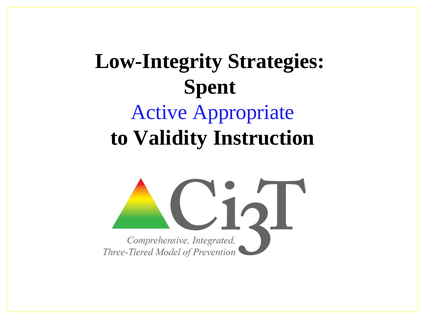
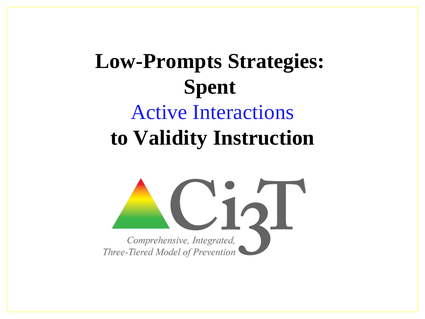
Low-Integrity: Low-Integrity -> Low-Prompts
Appropriate: Appropriate -> Interactions
